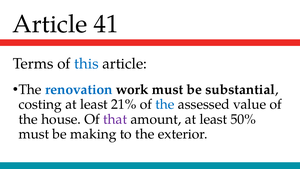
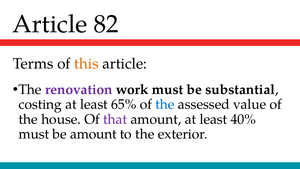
41: 41 -> 82
this colour: blue -> orange
renovation colour: blue -> purple
21%: 21% -> 65%
50%: 50% -> 40%
be making: making -> amount
